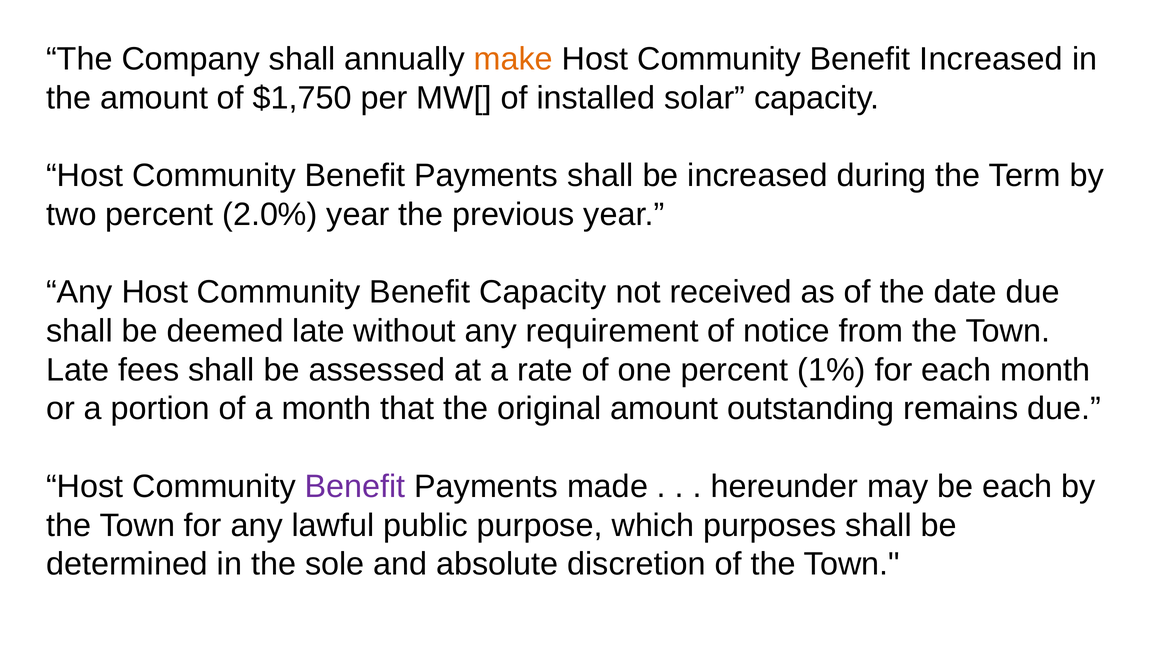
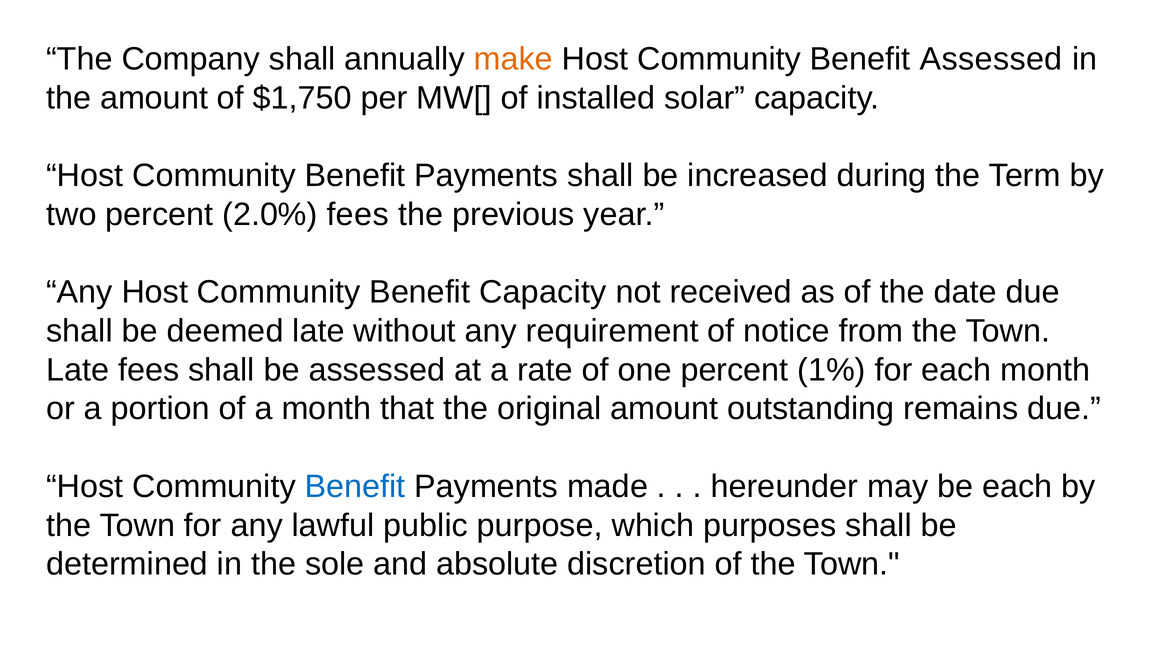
Benefit Increased: Increased -> Assessed
2.0% year: year -> fees
Benefit at (355, 486) colour: purple -> blue
